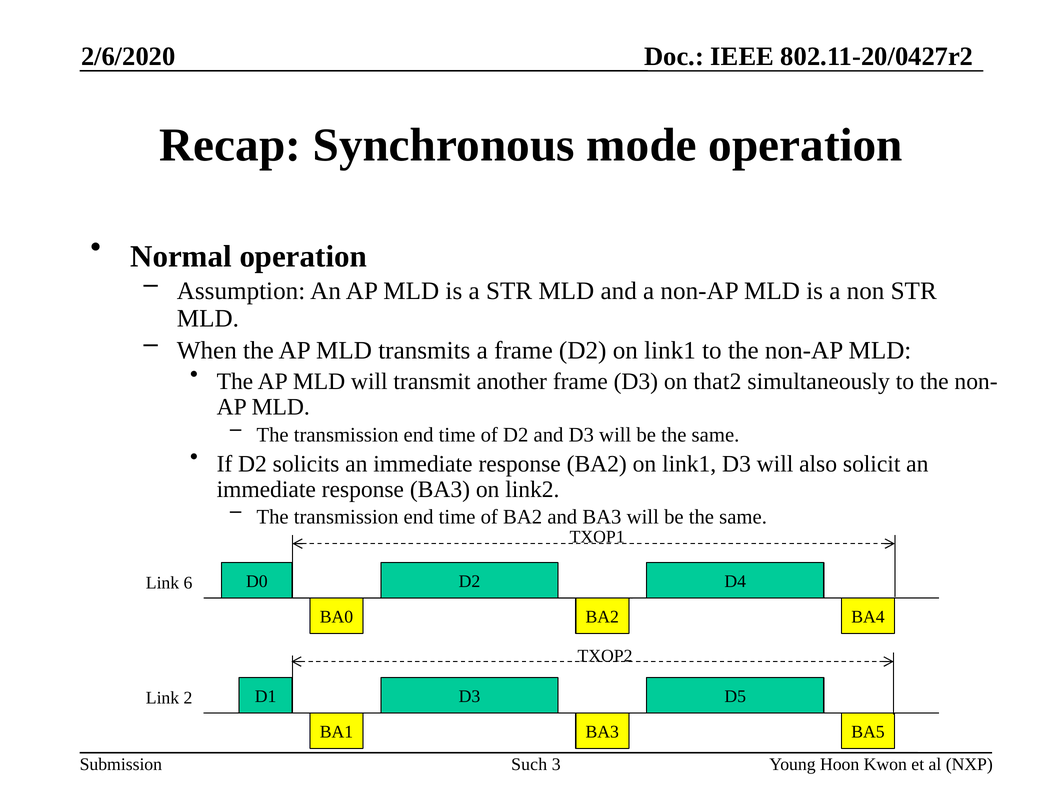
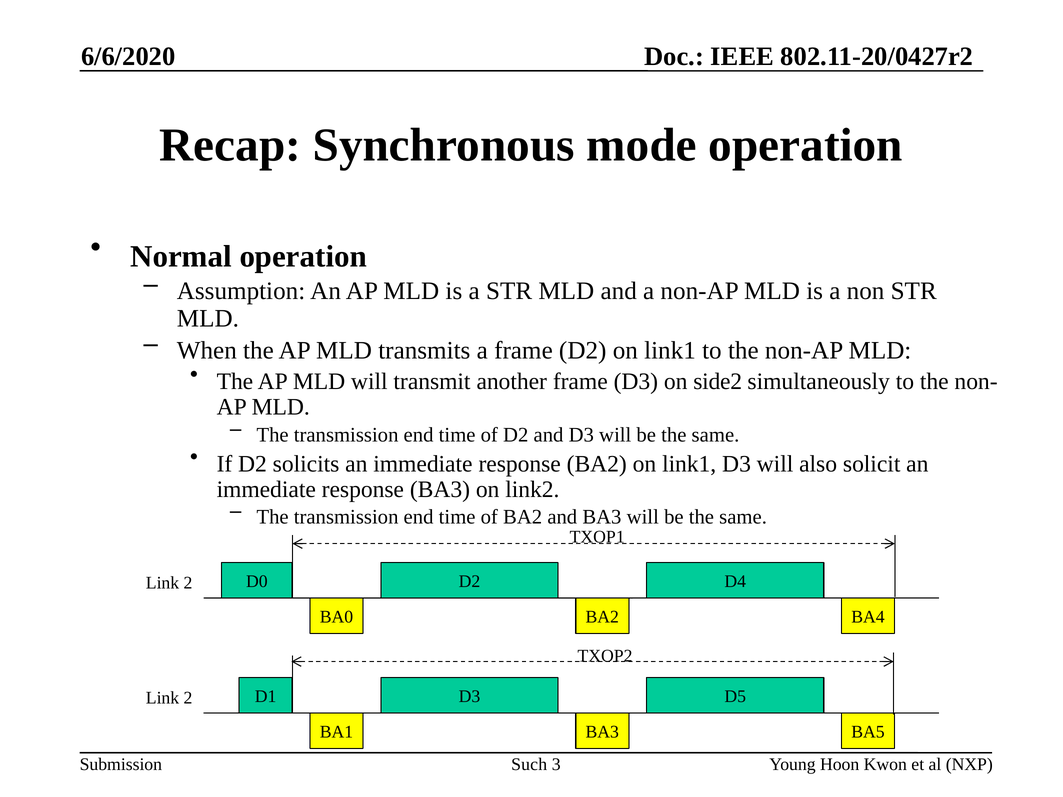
2/6/2020: 2/6/2020 -> 6/6/2020
that2: that2 -> side2
6 at (188, 583): 6 -> 2
